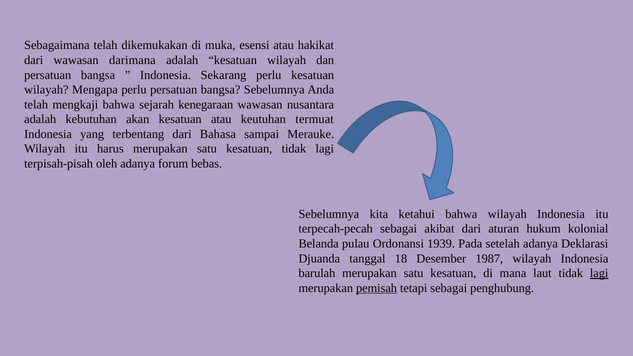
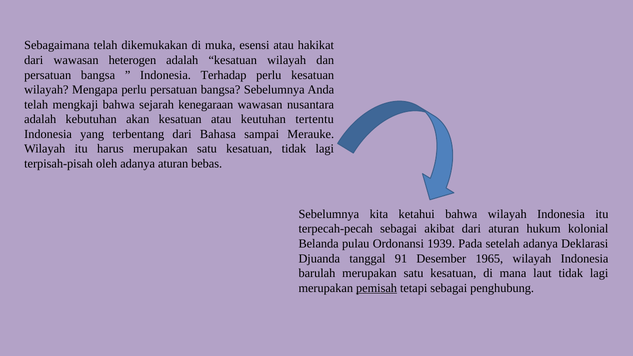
darimana: darimana -> heterogen
Sekarang: Sekarang -> Terhadap
termuat: termuat -> tertentu
adanya forum: forum -> aturan
18: 18 -> 91
1987: 1987 -> 1965
lagi at (599, 273) underline: present -> none
